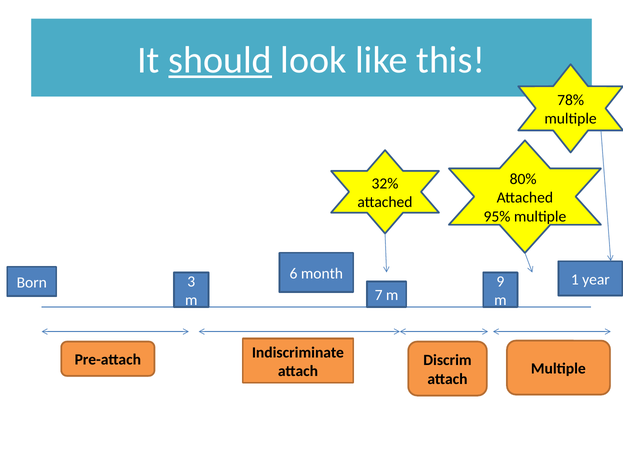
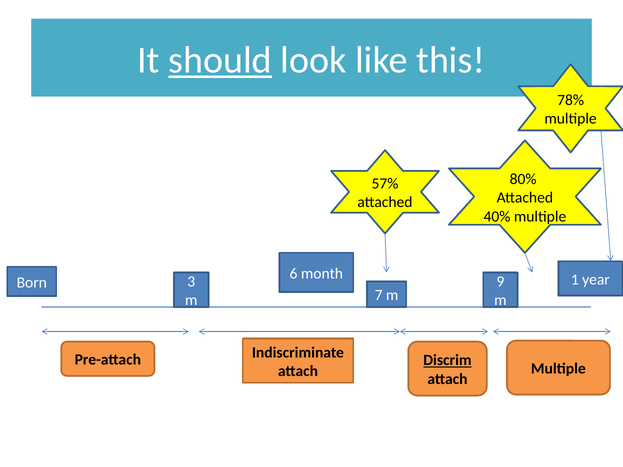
32%: 32% -> 57%
95%: 95% -> 40%
Discrim underline: none -> present
